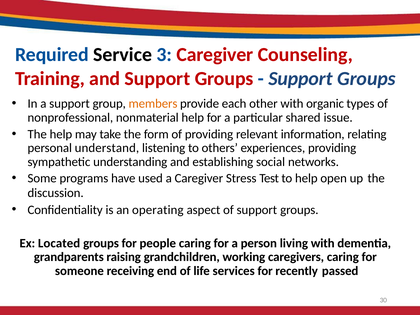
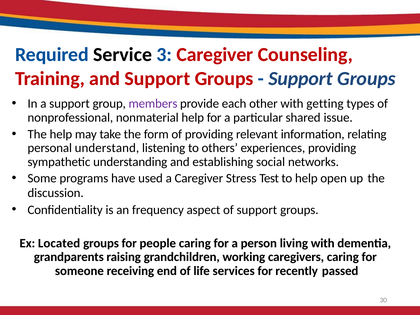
members colour: orange -> purple
organic: organic -> getting
operating: operating -> frequency
